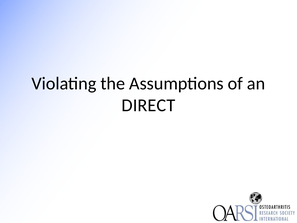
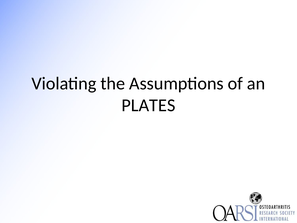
DIRECT: DIRECT -> PLATES
